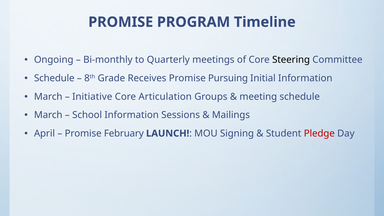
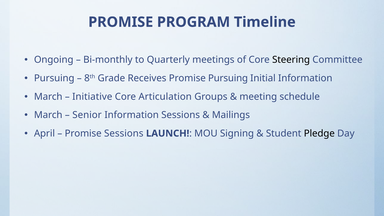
Schedule at (54, 78): Schedule -> Pursuing
School: School -> Senior
Promise February: February -> Sessions
Pledge colour: red -> black
